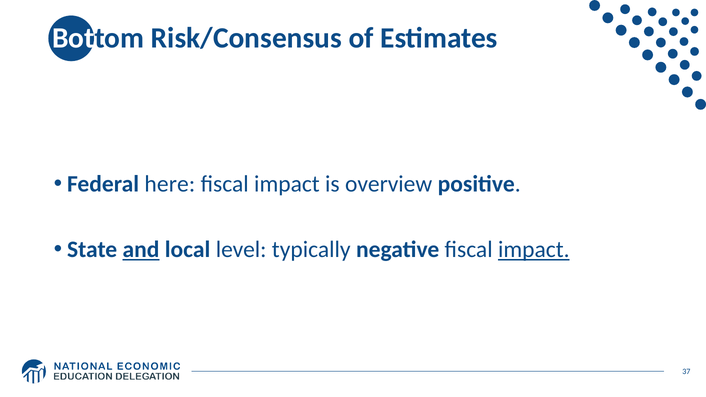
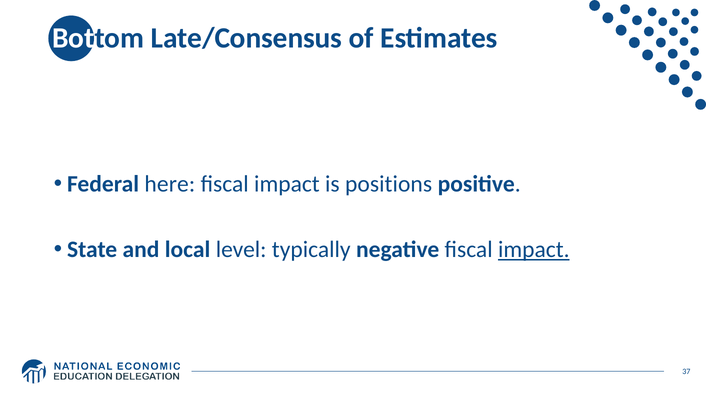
Risk/Consensus: Risk/Consensus -> Late/Consensus
overview: overview -> positions
and underline: present -> none
